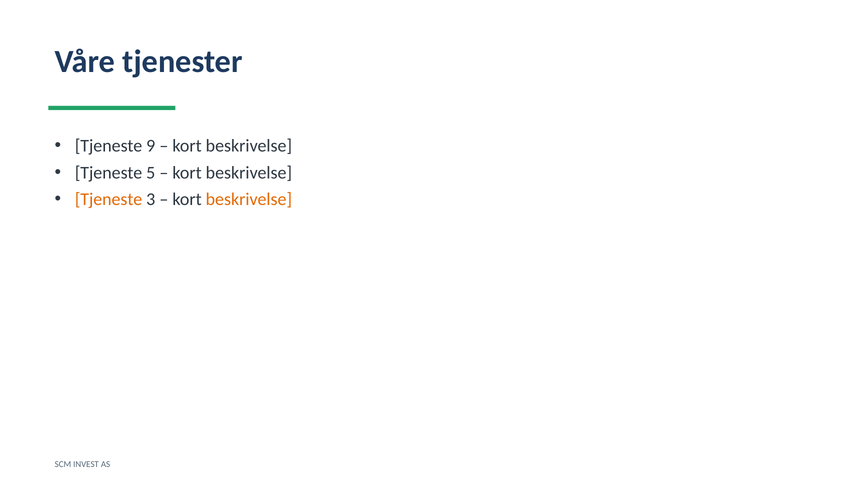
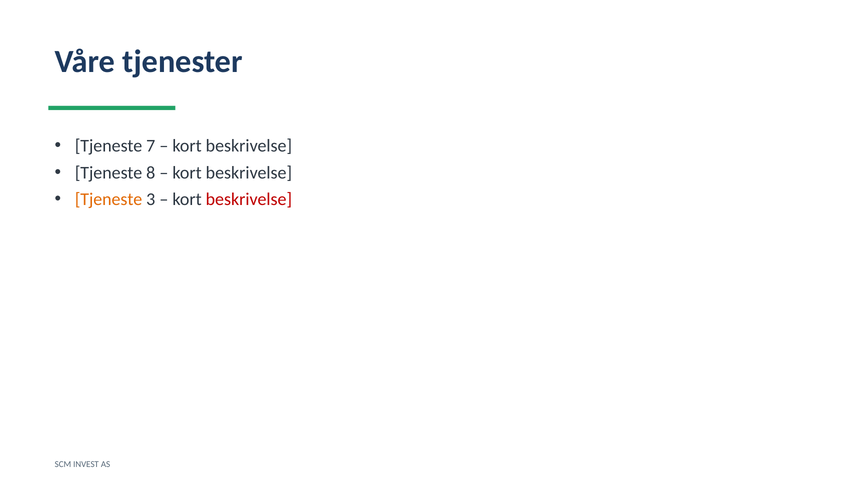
9: 9 -> 7
5: 5 -> 8
beskrivelse at (249, 199) colour: orange -> red
